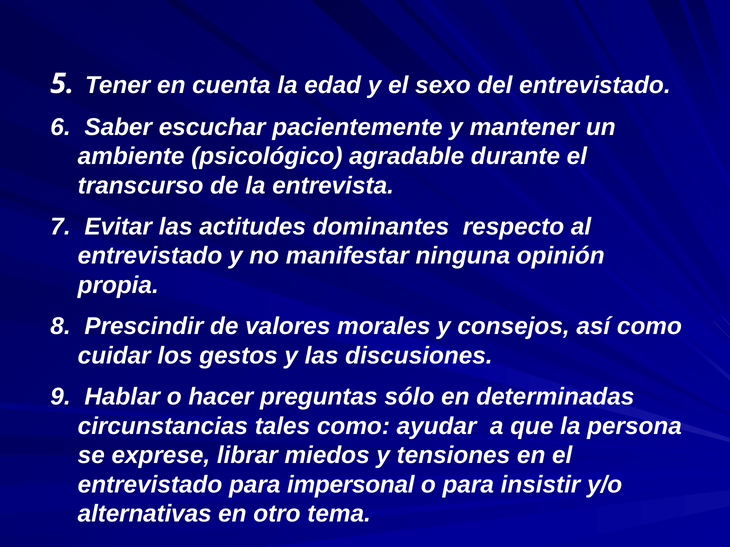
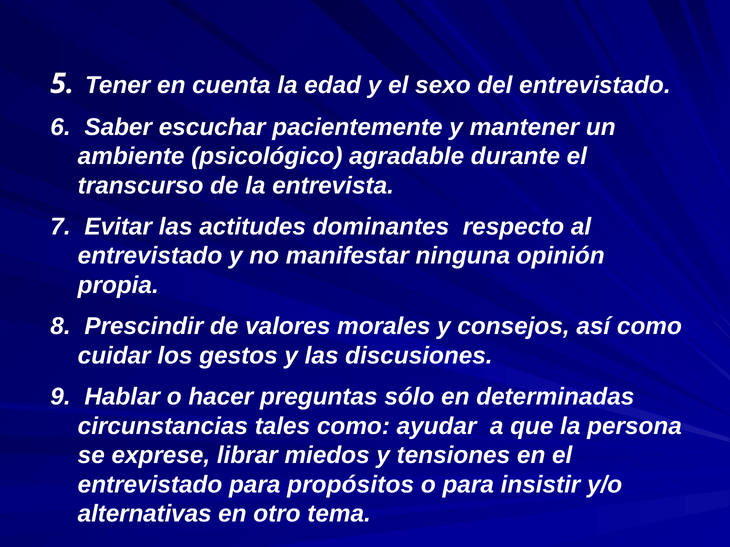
impersonal: impersonal -> propósitos
